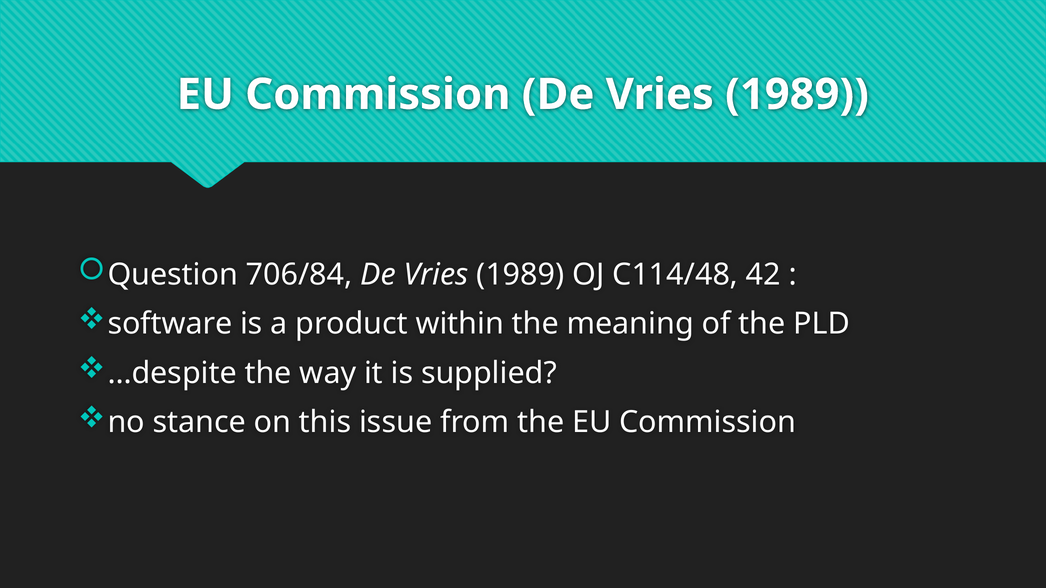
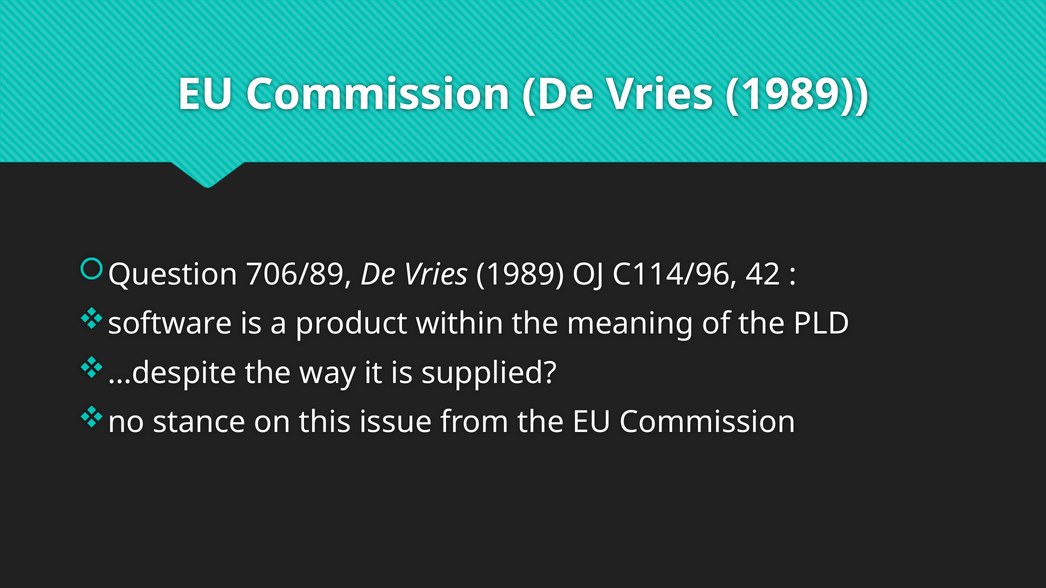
706/84: 706/84 -> 706/89
C114/48: C114/48 -> C114/96
